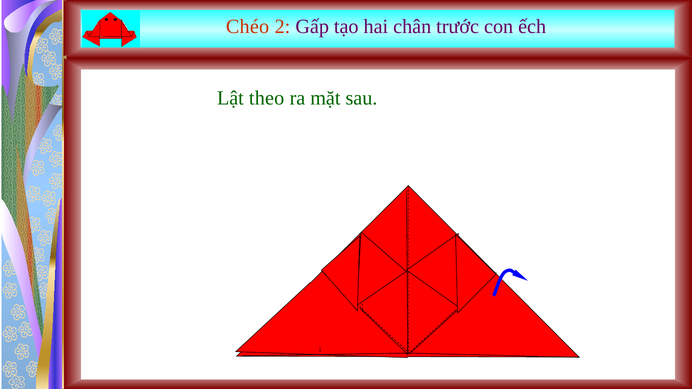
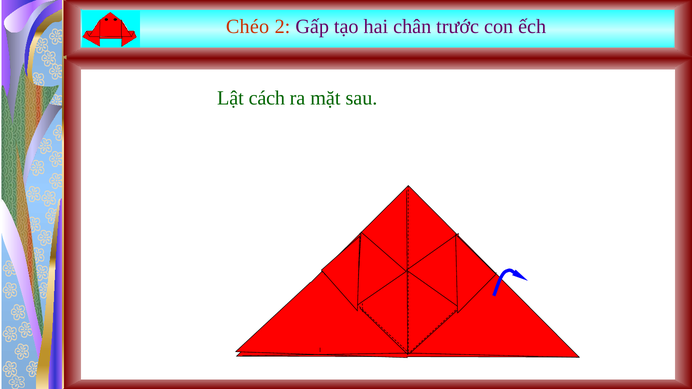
theo: theo -> cách
